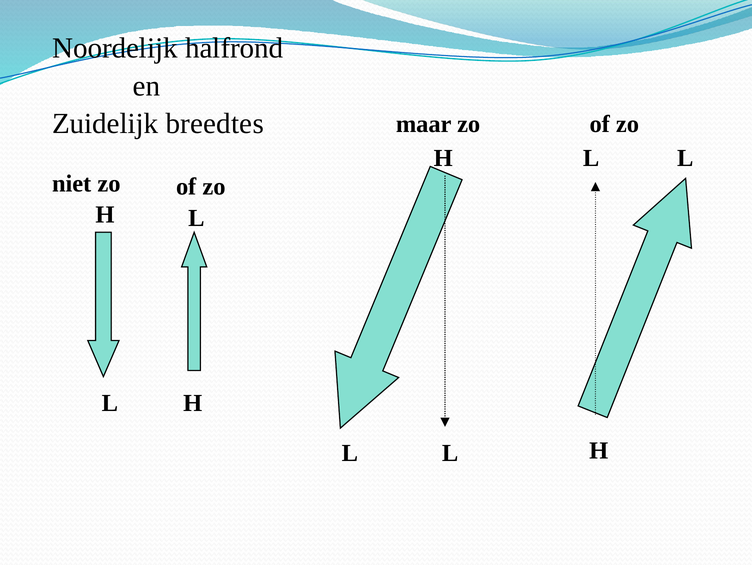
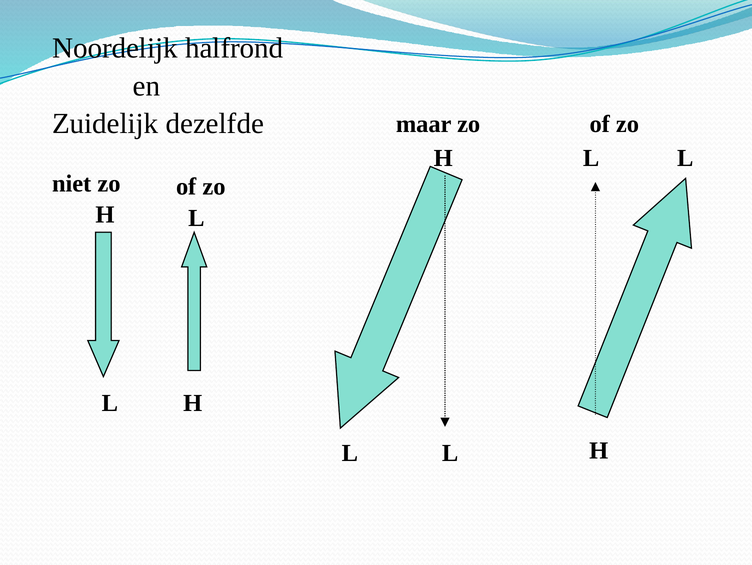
breedtes: breedtes -> dezelfde
